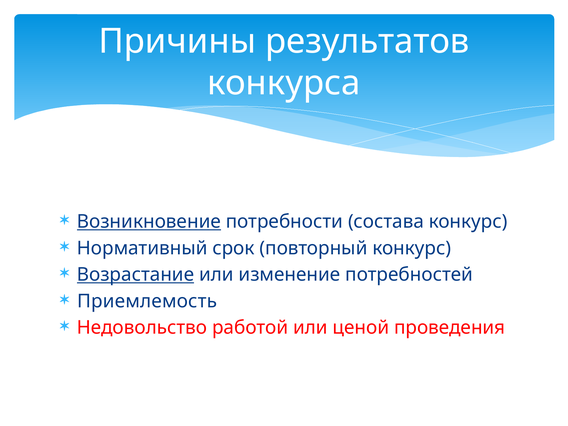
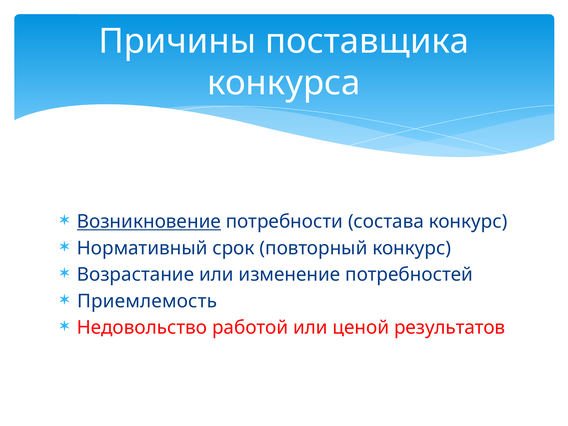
результатов: результатов -> поставщика
Возрастание underline: present -> none
проведения: проведения -> результатов
